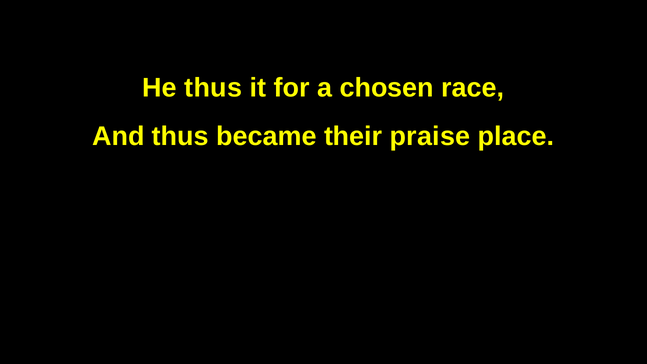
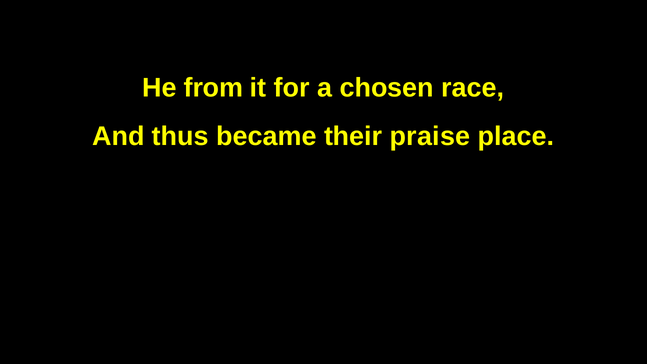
He thus: thus -> from
